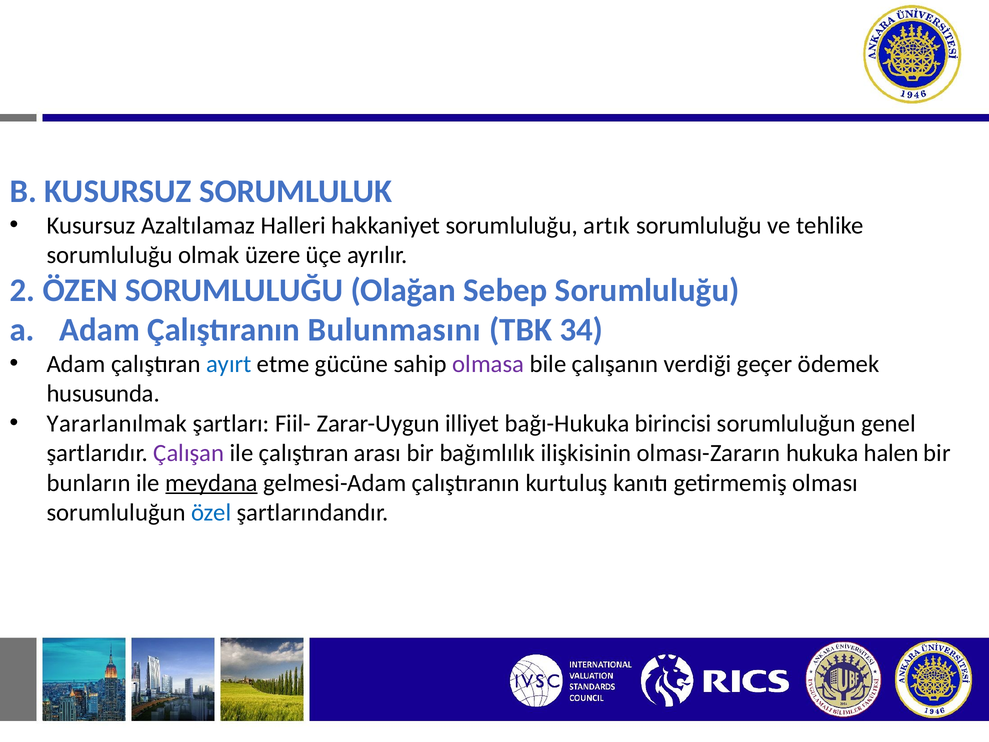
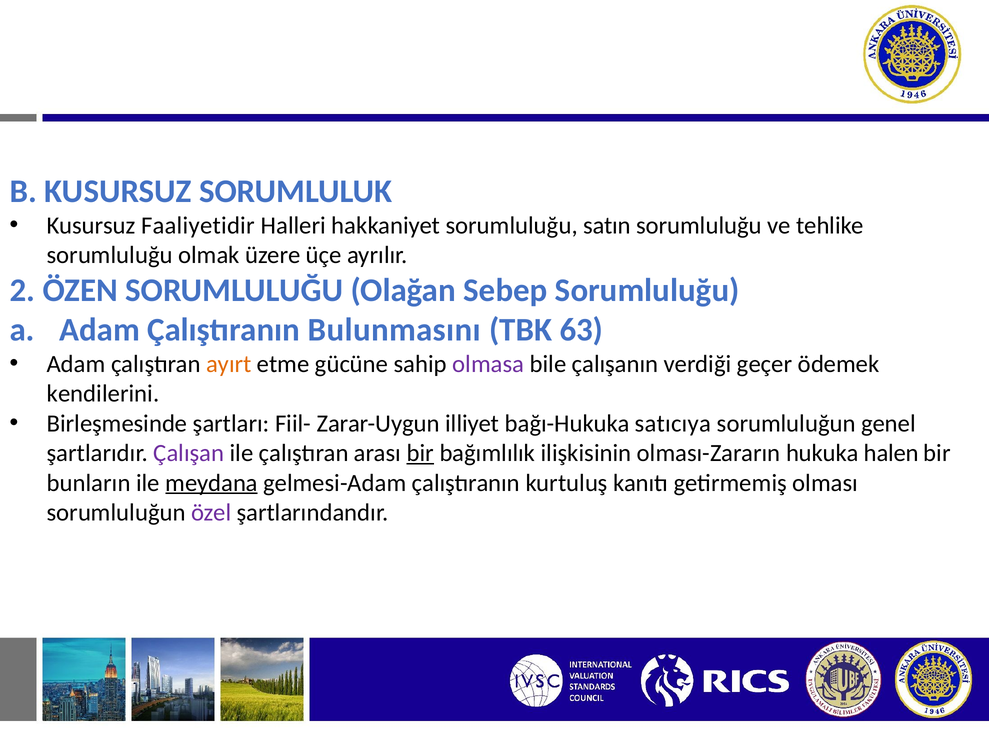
Azaltılamaz: Azaltılamaz -> Faaliyetidir
artık: artık -> satın
34: 34 -> 63
ayırt colour: blue -> orange
hususunda: hususunda -> kendilerini
Yararlanılmak: Yararlanılmak -> Birleşmesinde
birincisi: birincisi -> satıcıya
bir at (420, 453) underline: none -> present
özel colour: blue -> purple
